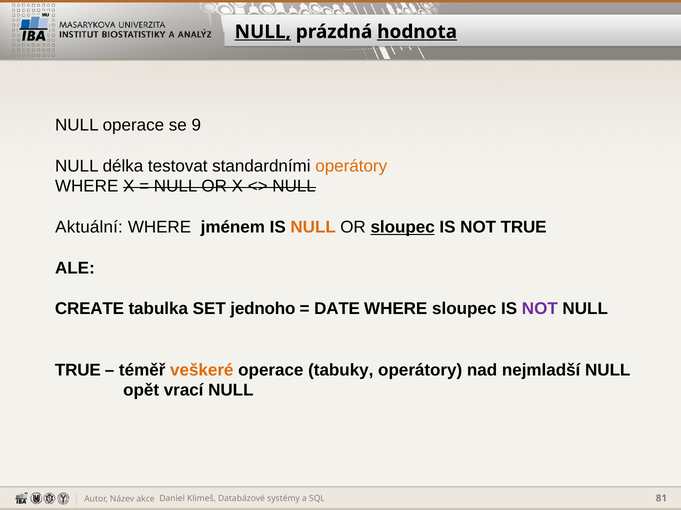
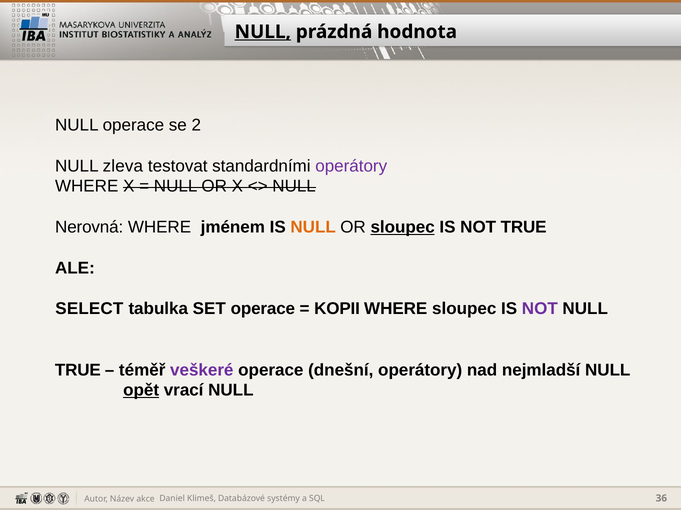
hodnota underline: present -> none
9: 9 -> 2
délka: délka -> zleva
operátory at (351, 166) colour: orange -> purple
Aktuální: Aktuální -> Nerovná
CREATE: CREATE -> SELECT
SET jednoho: jednoho -> operace
DATE: DATE -> KOPII
veškeré colour: orange -> purple
tabuky: tabuky -> dnešní
opět underline: none -> present
81: 81 -> 36
